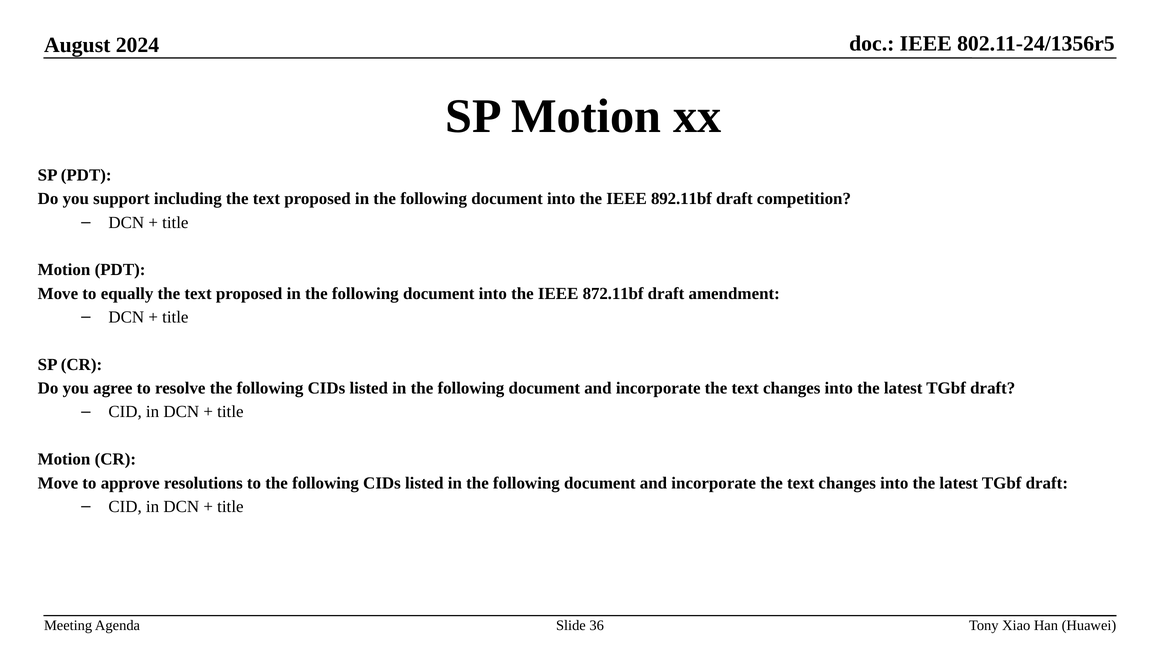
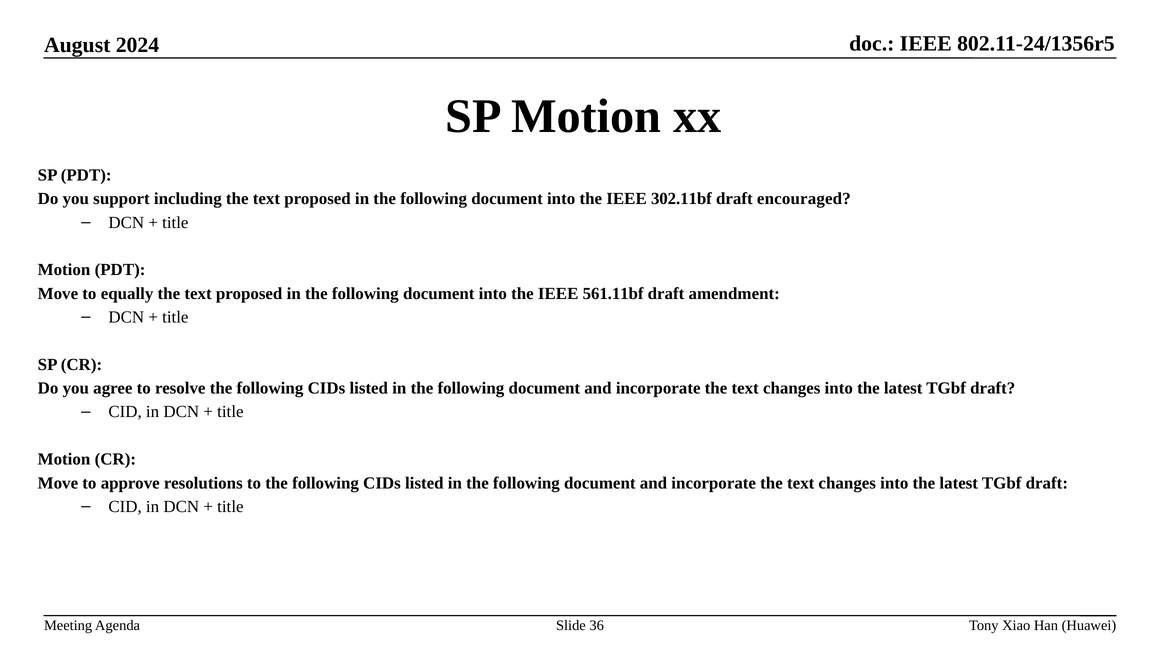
892.11bf: 892.11bf -> 302.11bf
competition: competition -> encouraged
872.11bf: 872.11bf -> 561.11bf
